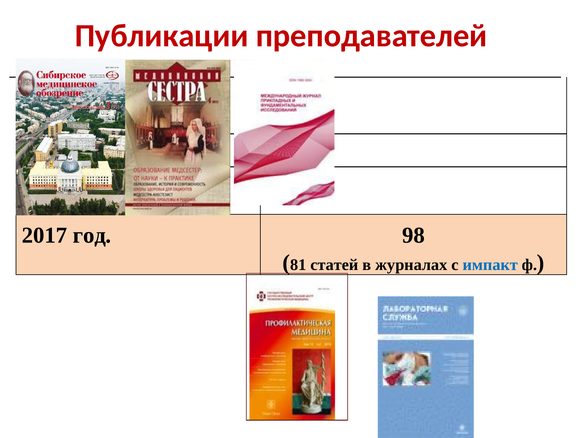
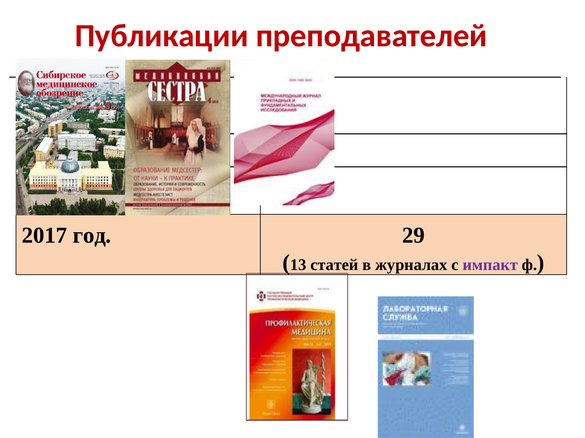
98: 98 -> 29
81: 81 -> 13
импакт colour: blue -> purple
